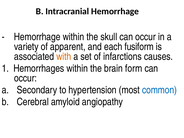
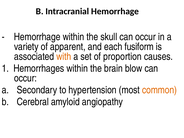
infarctions: infarctions -> proportion
form: form -> blow
common colour: blue -> orange
